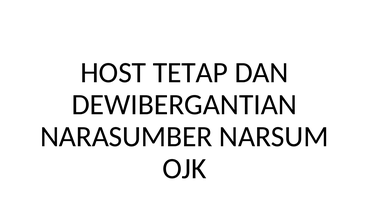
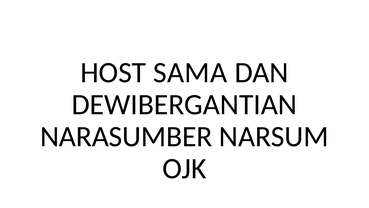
TETAP: TETAP -> SAMA
